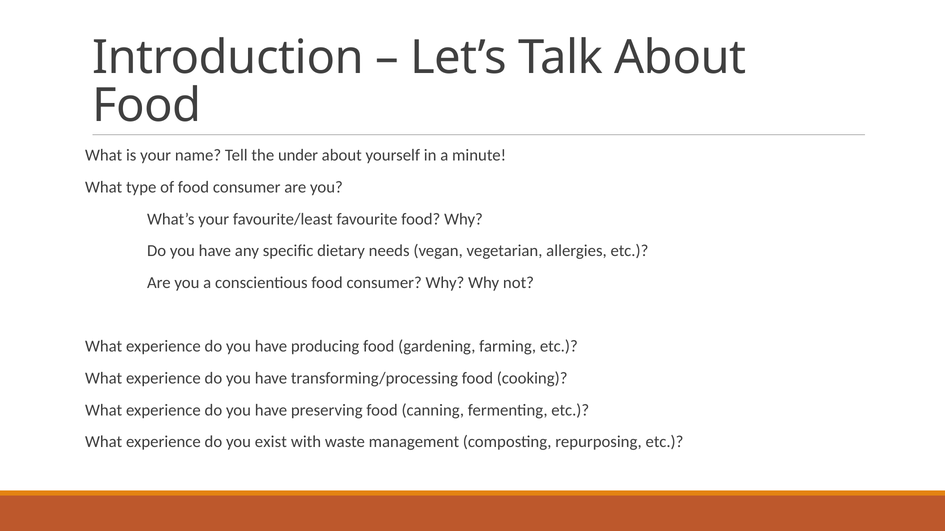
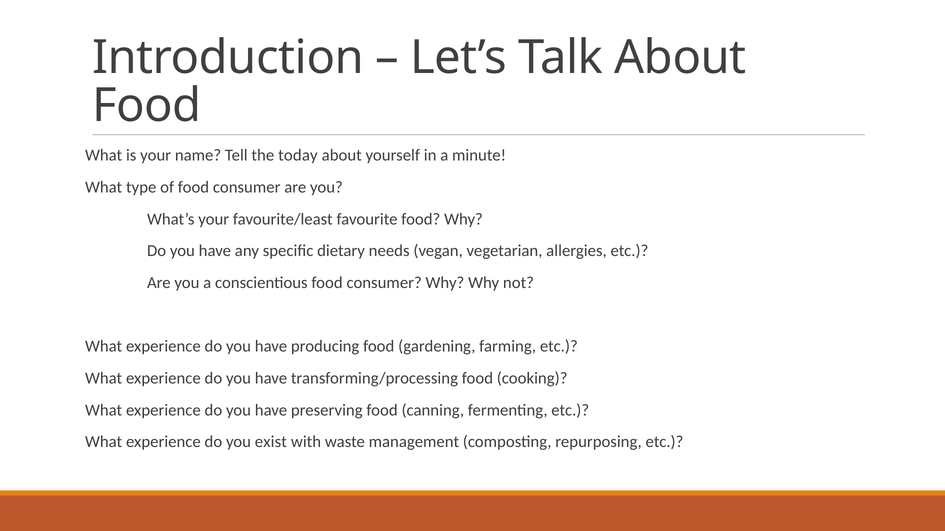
under: under -> today
